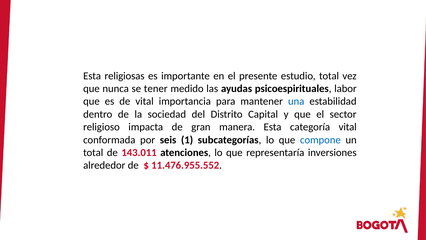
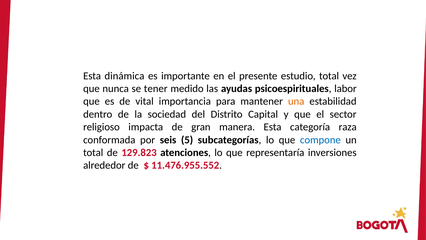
religiosas: religiosas -> dinámica
una colour: blue -> orange
categoría vital: vital -> raza
1: 1 -> 5
143.011: 143.011 -> 129.823
